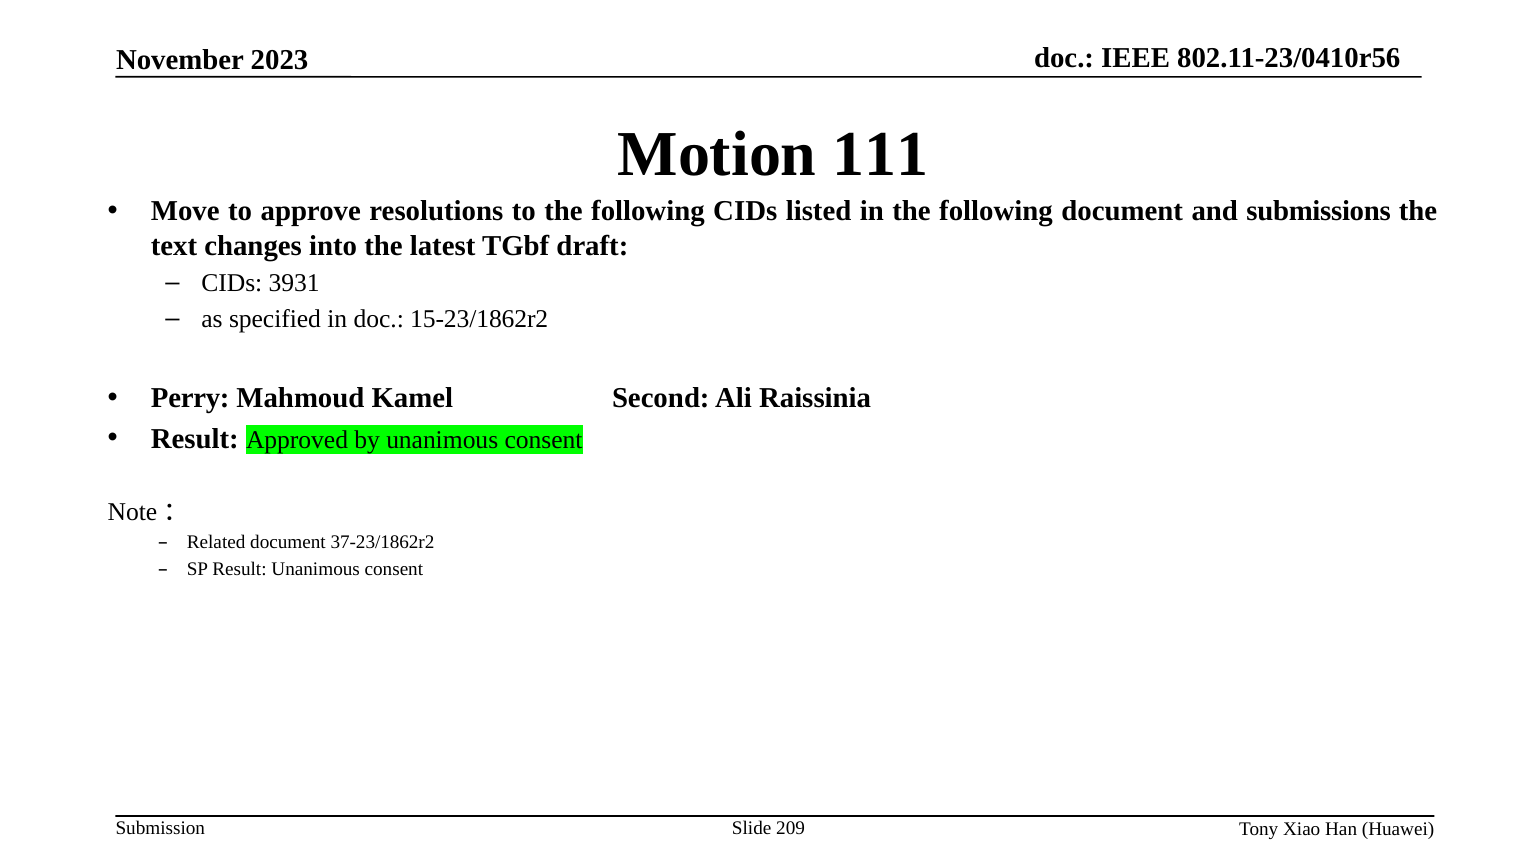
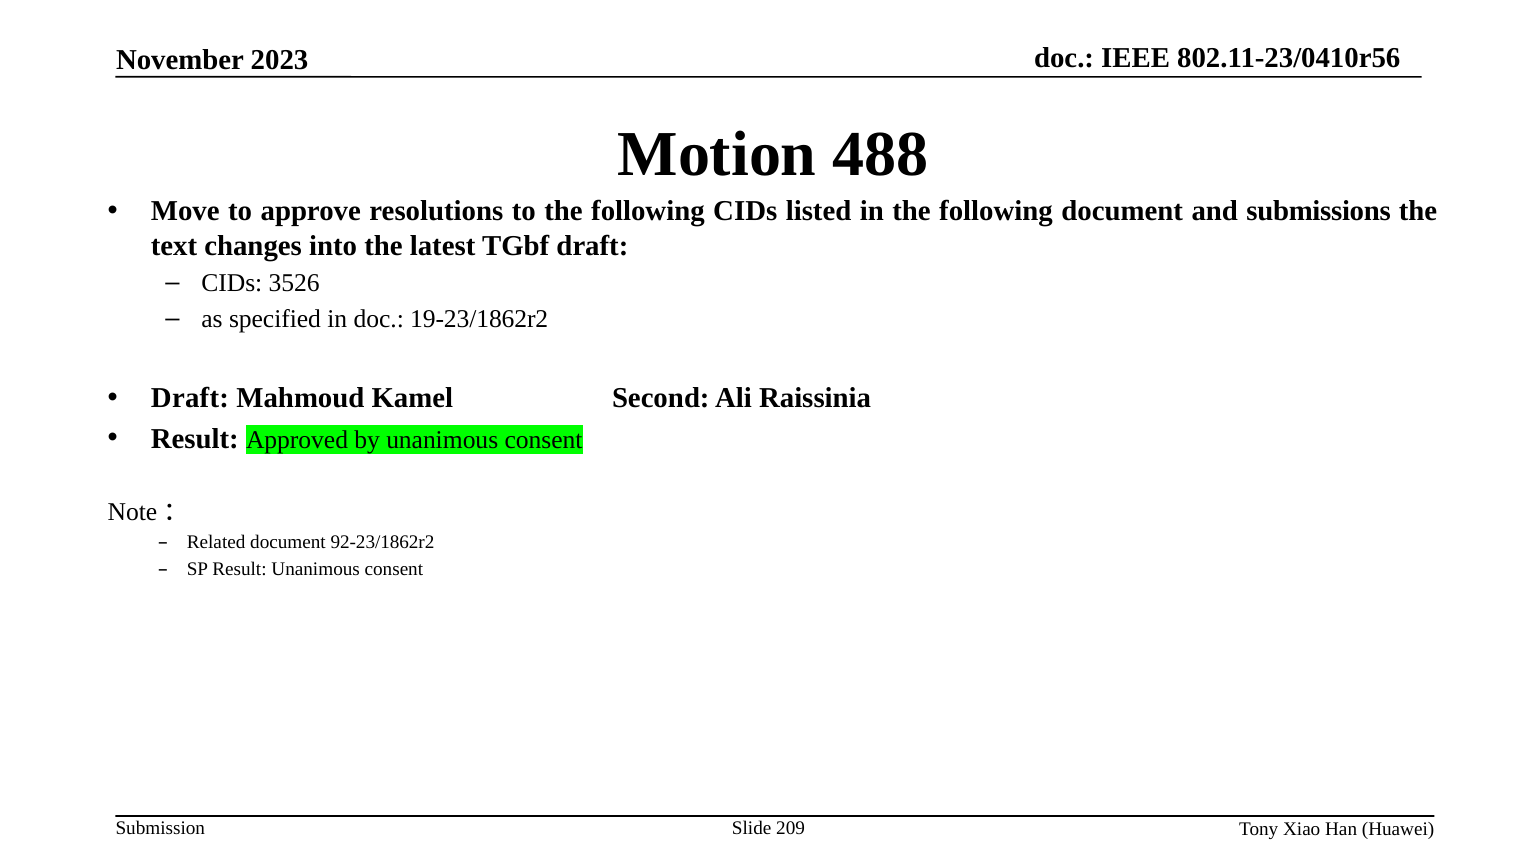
111: 111 -> 488
3931: 3931 -> 3526
15-23/1862r2: 15-23/1862r2 -> 19-23/1862r2
Perry at (190, 398): Perry -> Draft
37-23/1862r2: 37-23/1862r2 -> 92-23/1862r2
